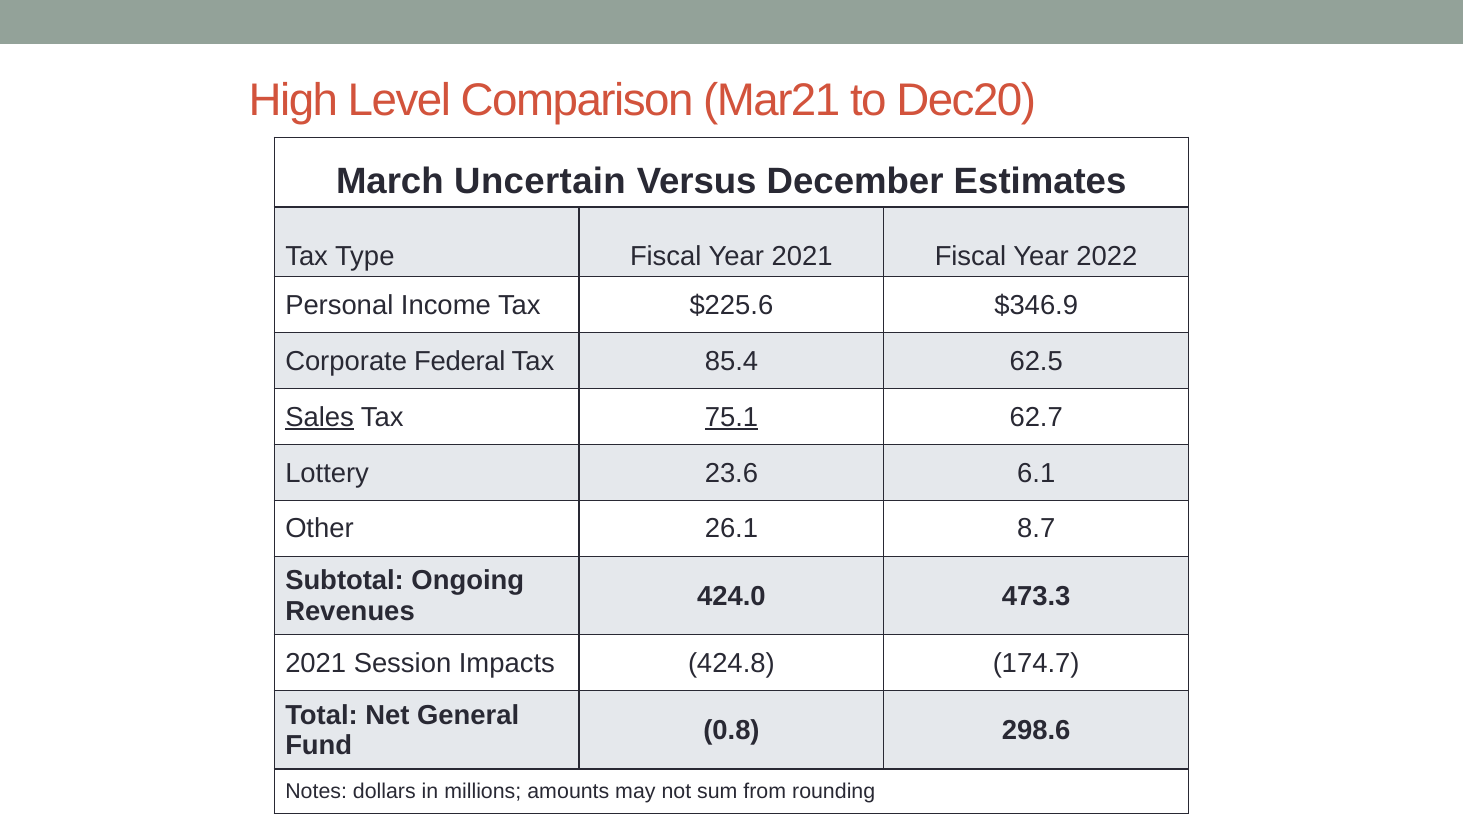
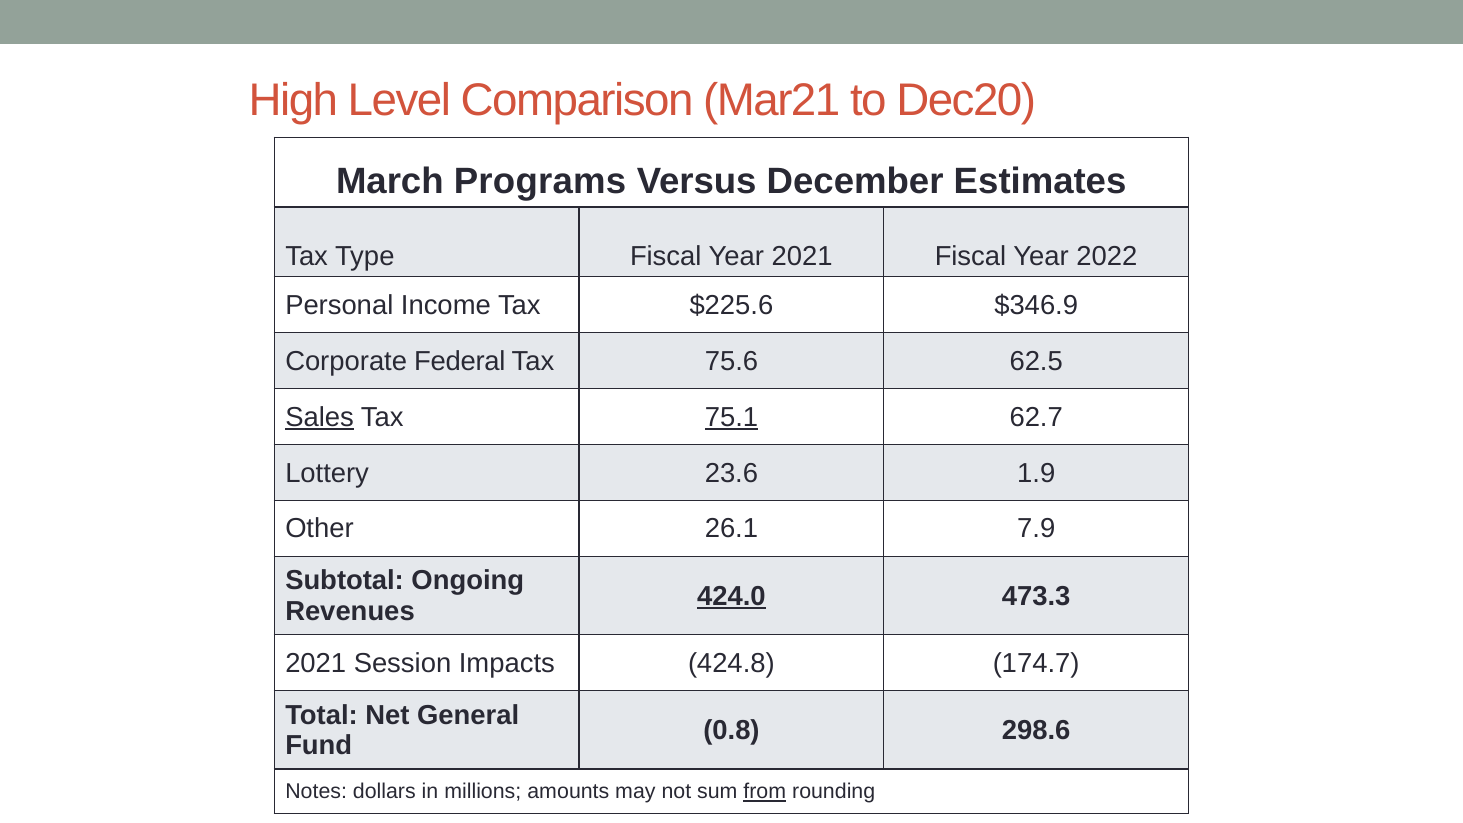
Uncertain: Uncertain -> Programs
85.4: 85.4 -> 75.6
6.1: 6.1 -> 1.9
8.7: 8.7 -> 7.9
424.0 underline: none -> present
from underline: none -> present
